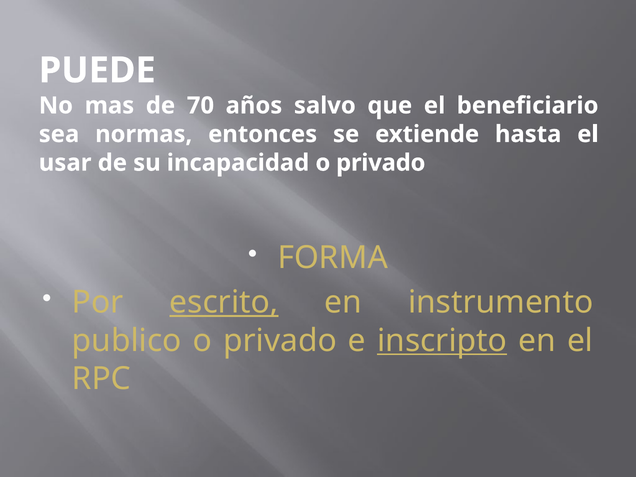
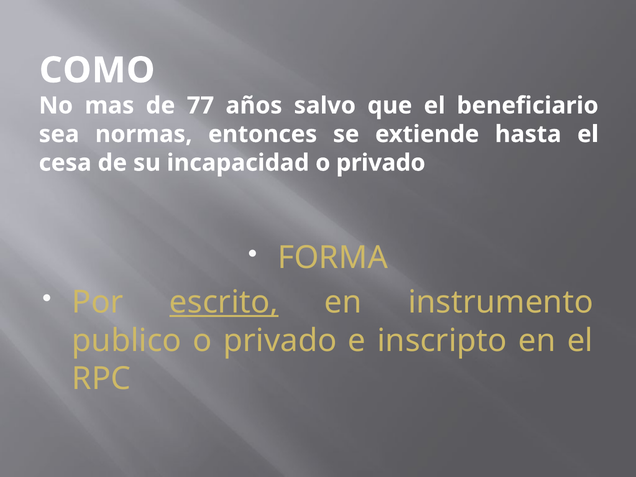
PUEDE: PUEDE -> COMO
70: 70 -> 77
usar: usar -> cesa
inscripto underline: present -> none
